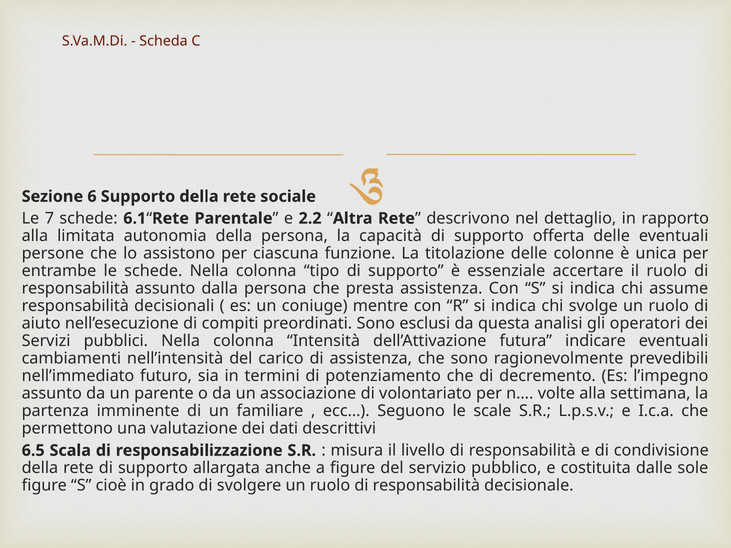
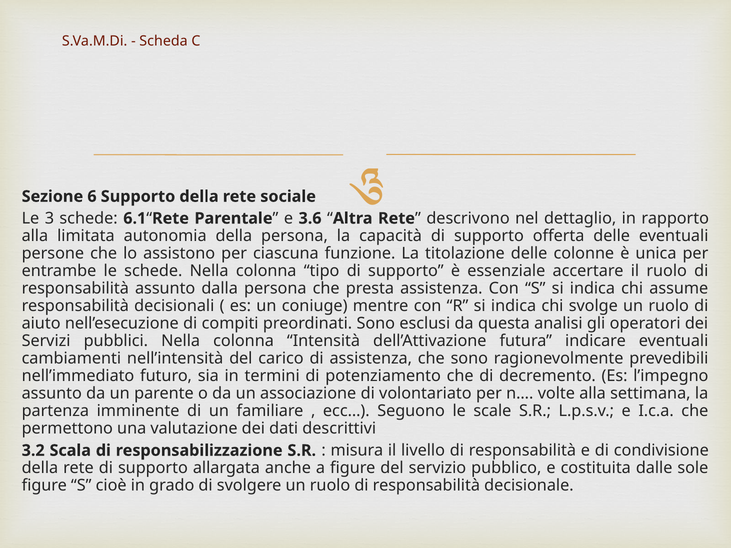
7: 7 -> 3
2.2: 2.2 -> 3.6
6.5: 6.5 -> 3.2
